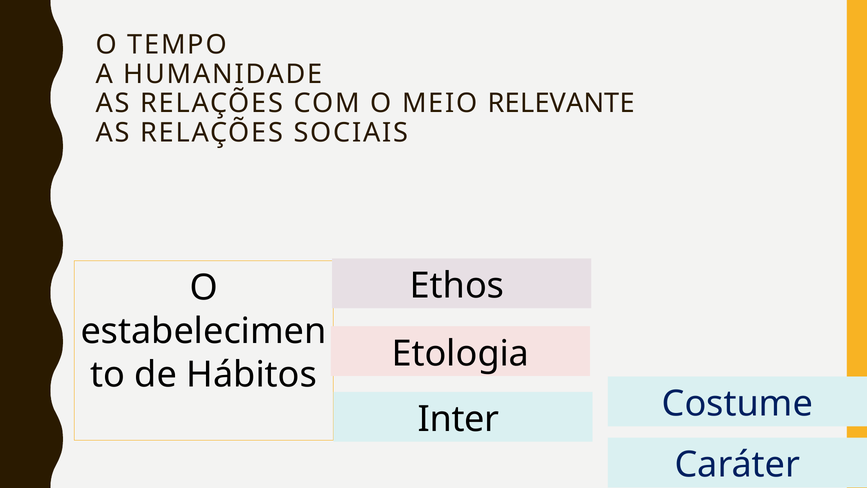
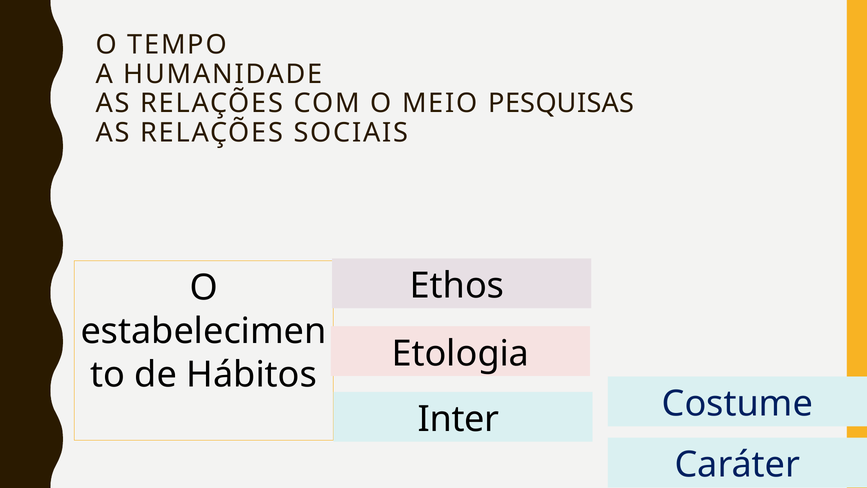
RELEVANTE: RELEVANTE -> PESQUISAS
